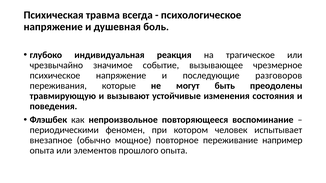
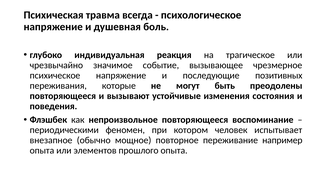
разговоров: разговоров -> позитивных
травмирующую at (63, 96): травмирующую -> повторяющееся
